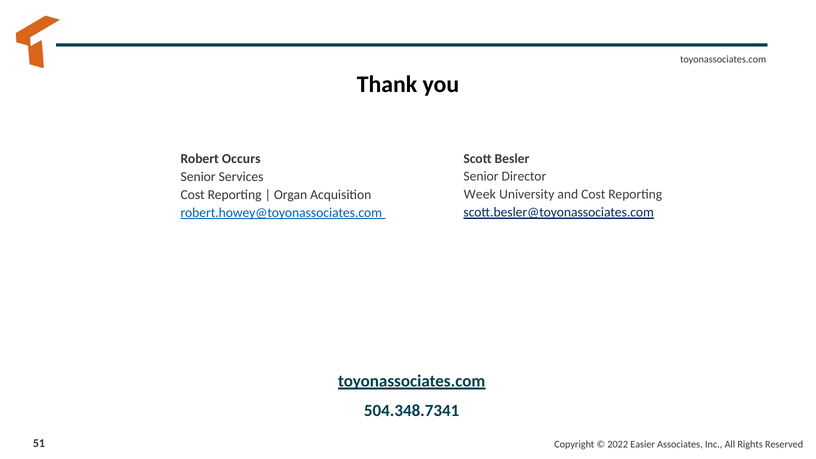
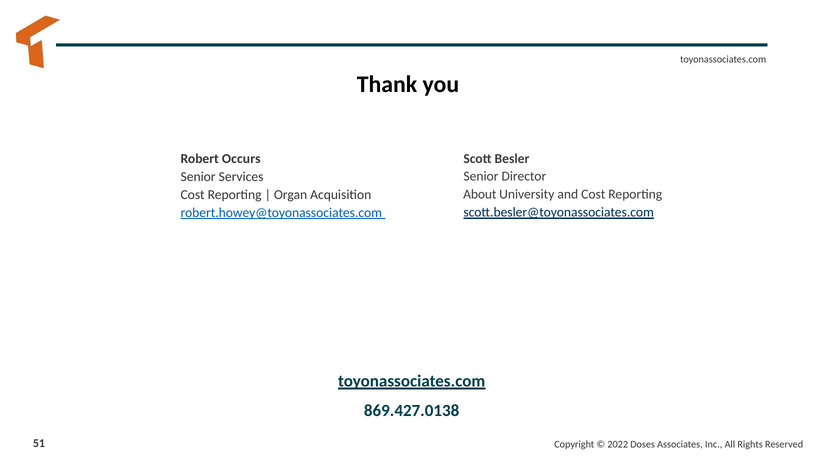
Week: Week -> About
504.348.7341: 504.348.7341 -> 869.427.0138
Easier: Easier -> Doses
